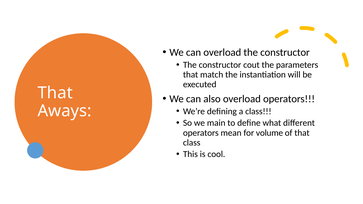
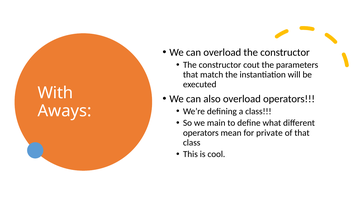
That at (55, 93): That -> With
volume: volume -> private
